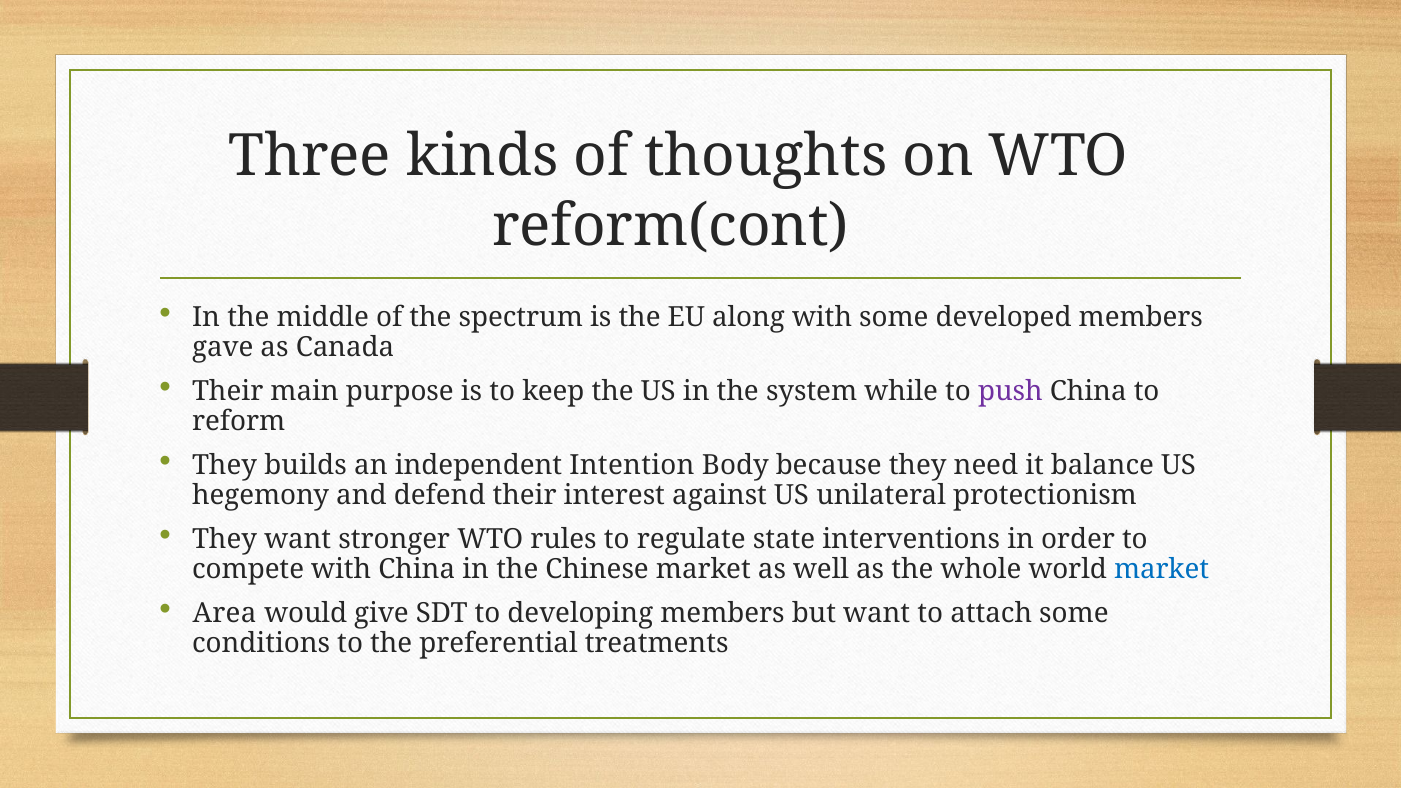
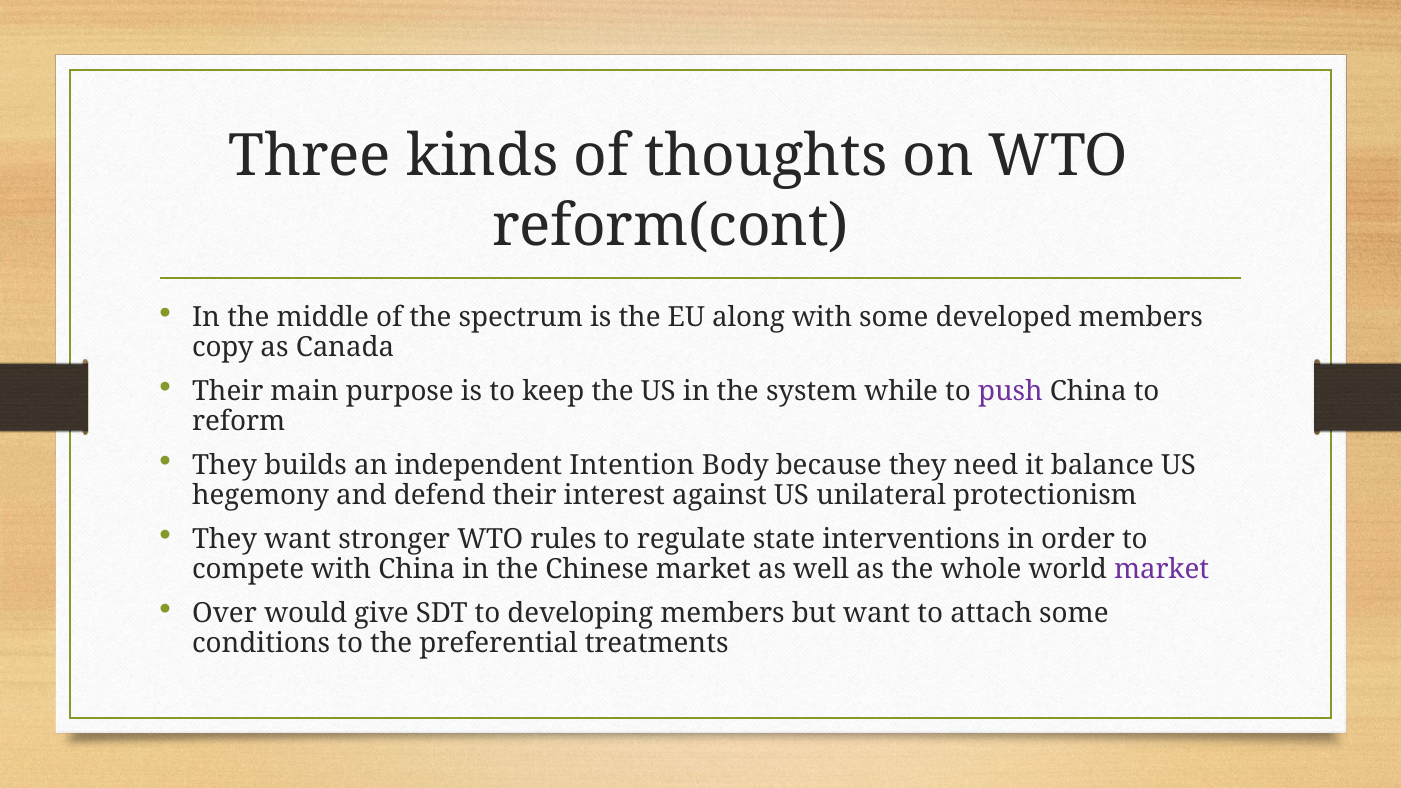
gave: gave -> copy
market at (1162, 570) colour: blue -> purple
Area: Area -> Over
